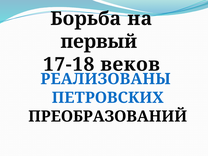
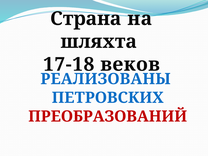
Борьба: Борьба -> Страна
первый: первый -> шляхта
ПРЕОБРАЗОВАНИЙ colour: black -> red
